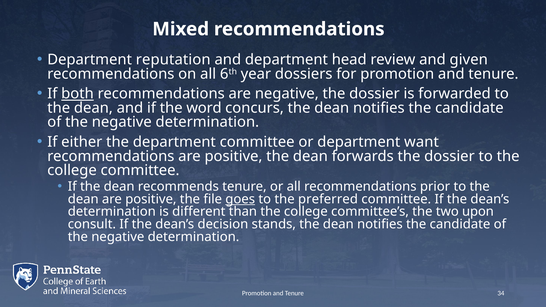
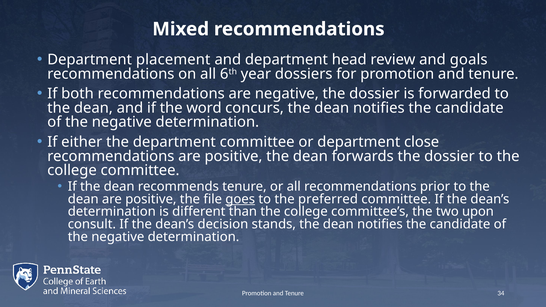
reputation: reputation -> placement
given: given -> goals
both underline: present -> none
want: want -> close
